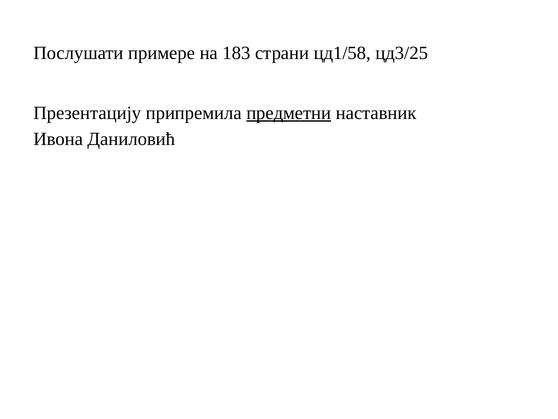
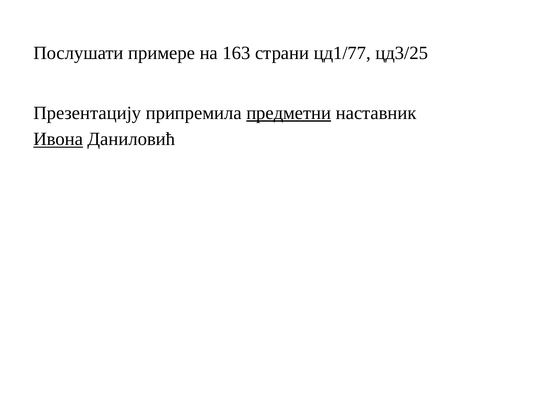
183: 183 -> 163
цд1/58: цд1/58 -> цд1/77
Ивона underline: none -> present
